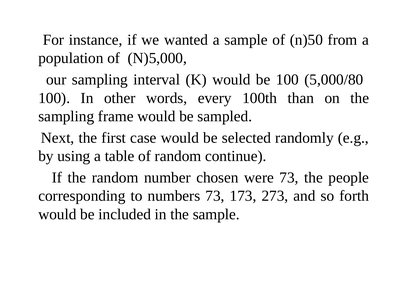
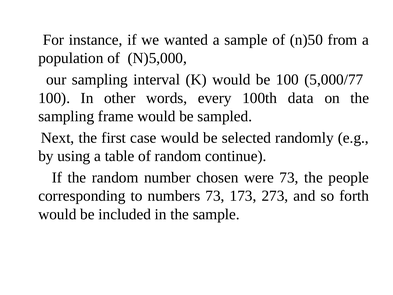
5,000/80: 5,000/80 -> 5,000/77
than: than -> data
